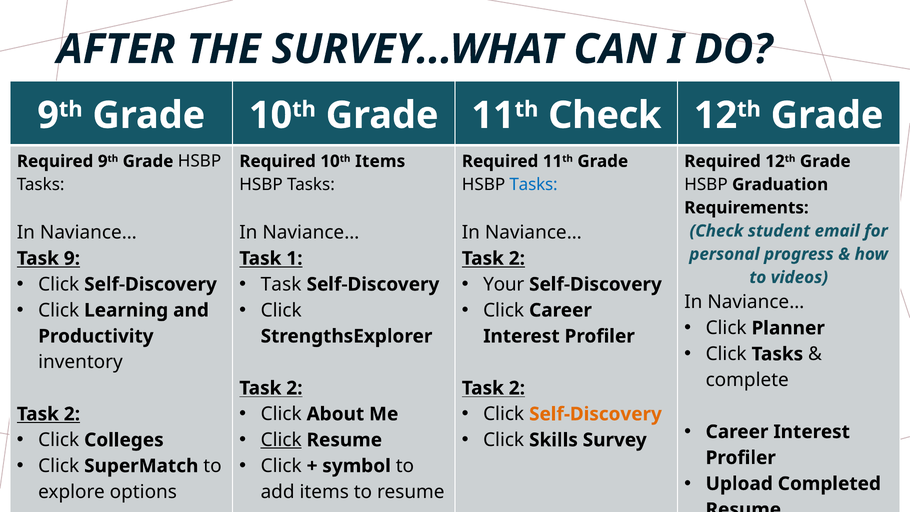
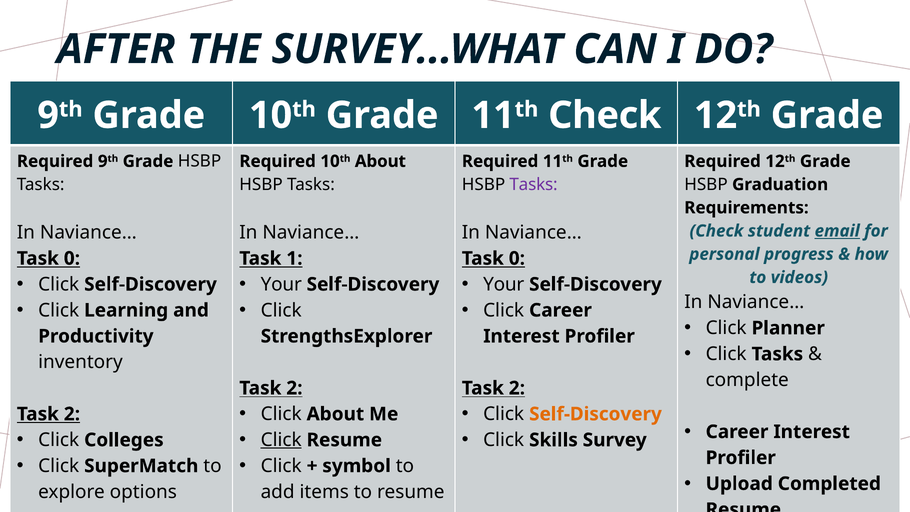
Items at (380, 161): Items -> About
Tasks at (534, 184) colour: blue -> purple
email underline: none -> present
9 at (72, 258): 9 -> 0
2 at (517, 258): 2 -> 0
Task at (281, 284): Task -> Your
